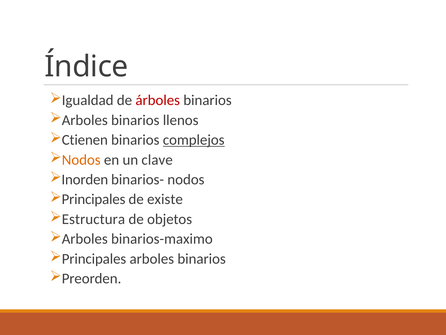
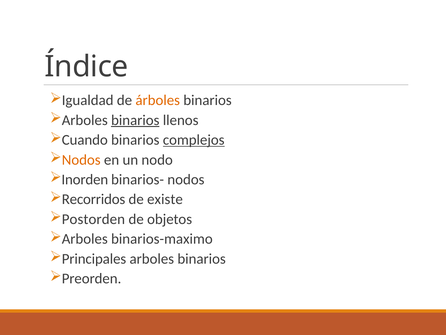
árboles colour: red -> orange
binarios at (135, 120) underline: none -> present
Ctienen: Ctienen -> Cuando
clave: clave -> nodo
Principales at (94, 199): Principales -> Recorridos
Estructura: Estructura -> Postorden
